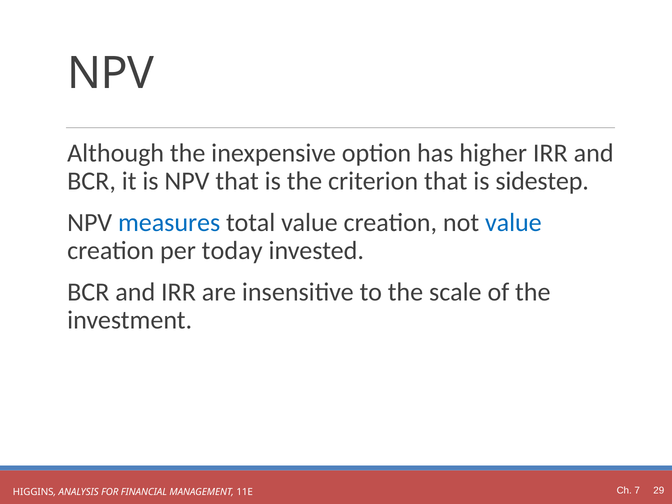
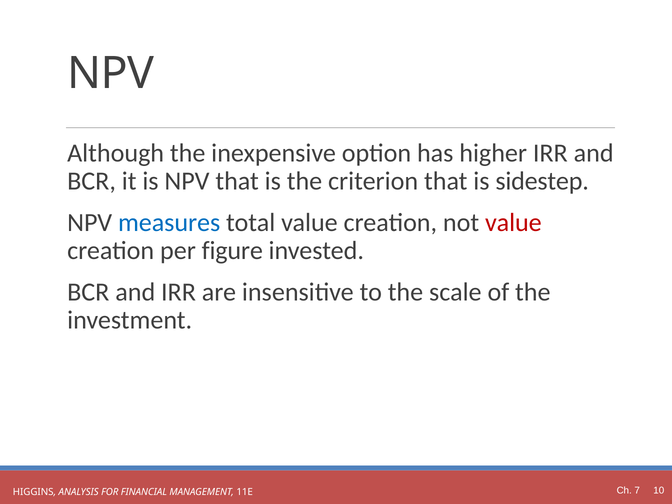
value at (513, 223) colour: blue -> red
today: today -> figure
29: 29 -> 10
